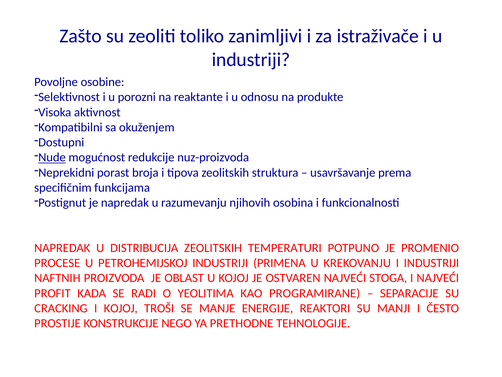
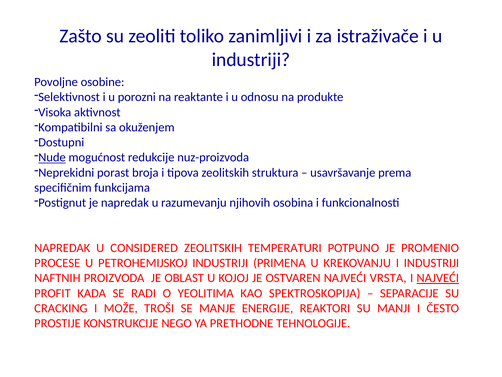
DISTRIBUCIJA: DISTRIBUCIJA -> CONSIDERED
STOGA: STOGA -> VRSTA
NAJVEĆI at (438, 278) underline: none -> present
PROGRAMIRANE: PROGRAMIRANE -> SPEKTROSKOPIJA
I KOJOJ: KOJOJ -> MOŽE
